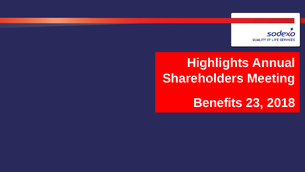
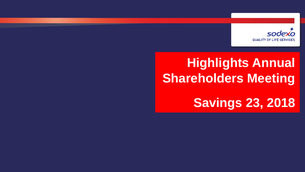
Benefits: Benefits -> Savings
